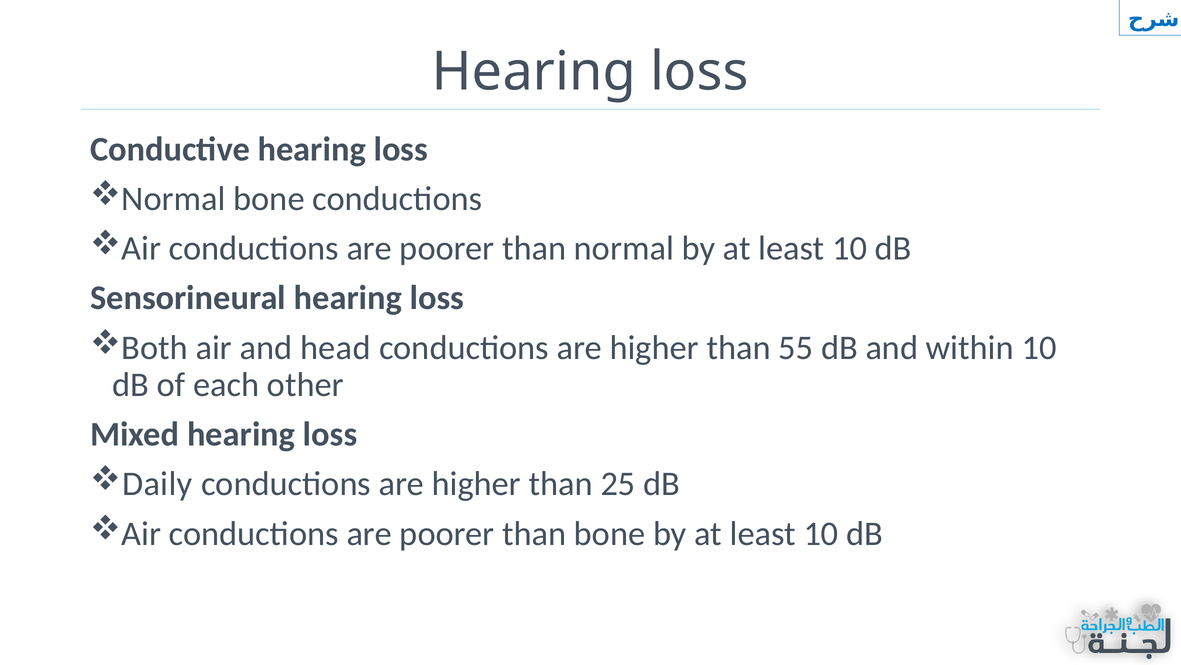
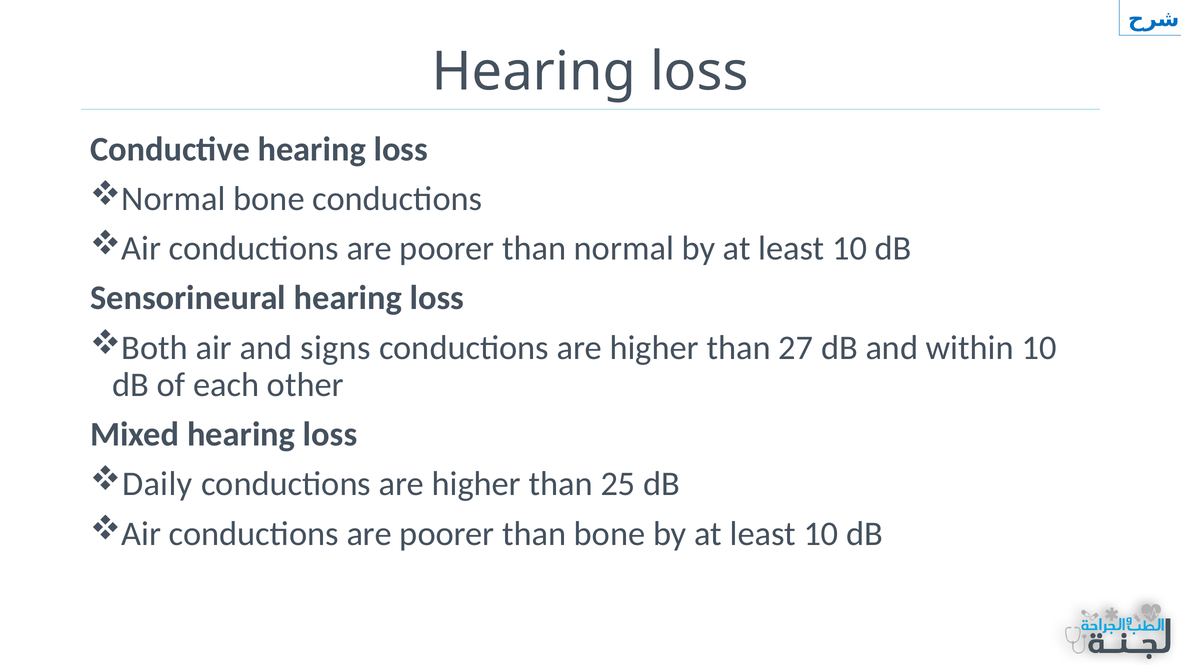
head: head -> signs
55: 55 -> 27
